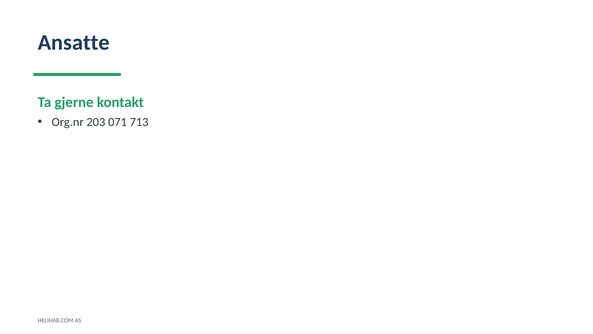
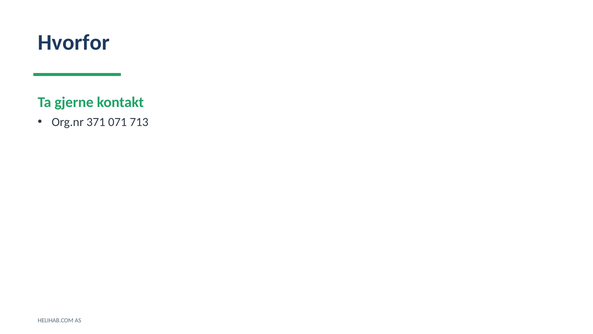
Ansatte: Ansatte -> Hvorfor
203: 203 -> 371
